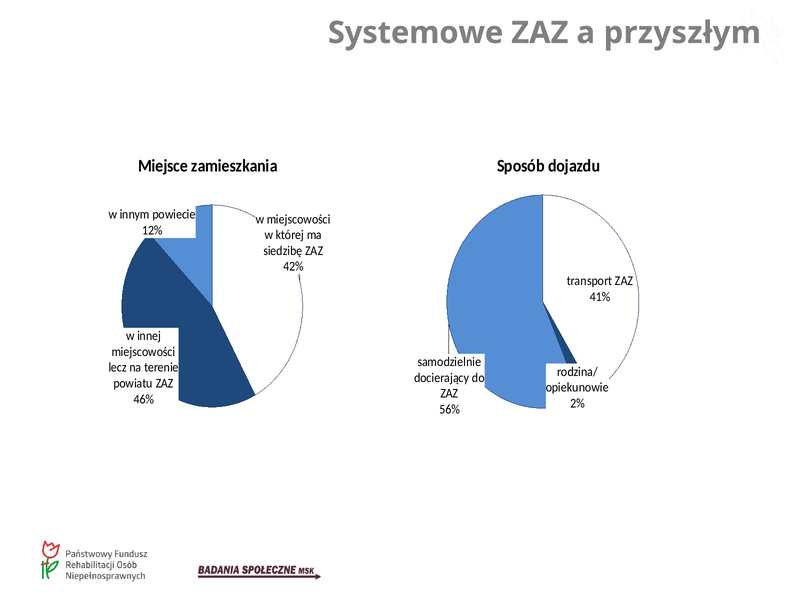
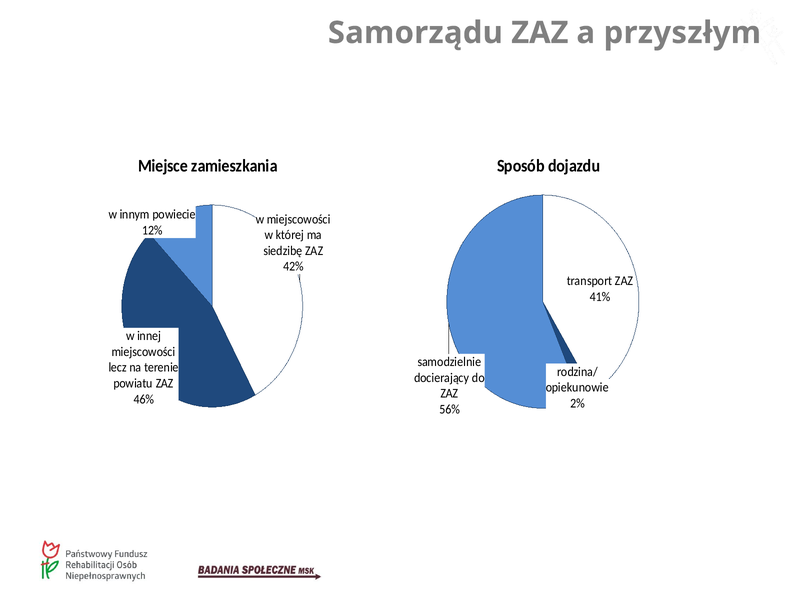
Systemowe: Systemowe -> Samorządu
